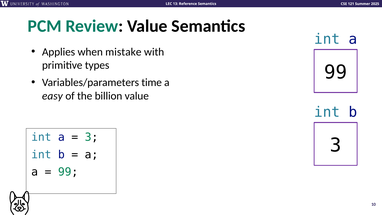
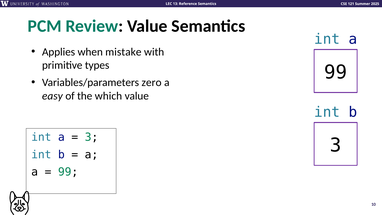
time: time -> zero
billion: billion -> which
